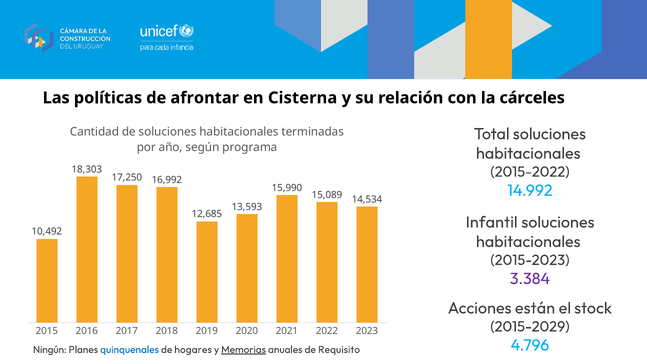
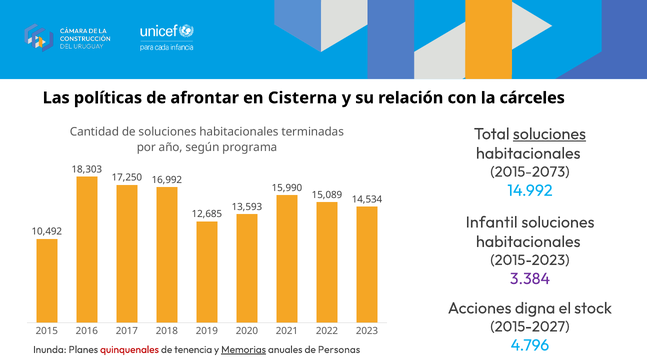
soluciones at (549, 134) underline: none -> present
2015-2022: 2015-2022 -> 2015-2073
están: están -> digna
2015-2029: 2015-2029 -> 2015-2027
Ningún: Ningún -> Inunda
quinquenales colour: blue -> red
hogares: hogares -> tenencia
Requisito: Requisito -> Personas
